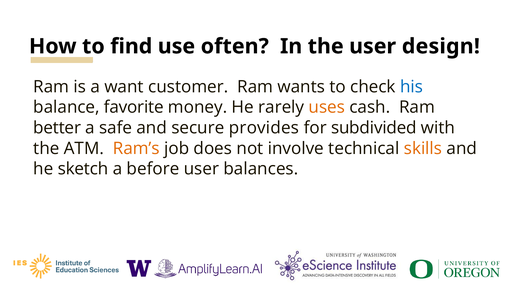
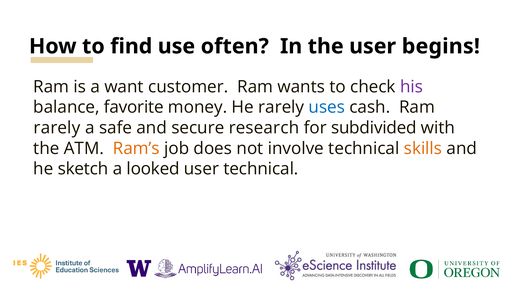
design: design -> begins
his colour: blue -> purple
uses colour: orange -> blue
better at (57, 128): better -> rarely
provides: provides -> research
before: before -> looked
user balances: balances -> technical
